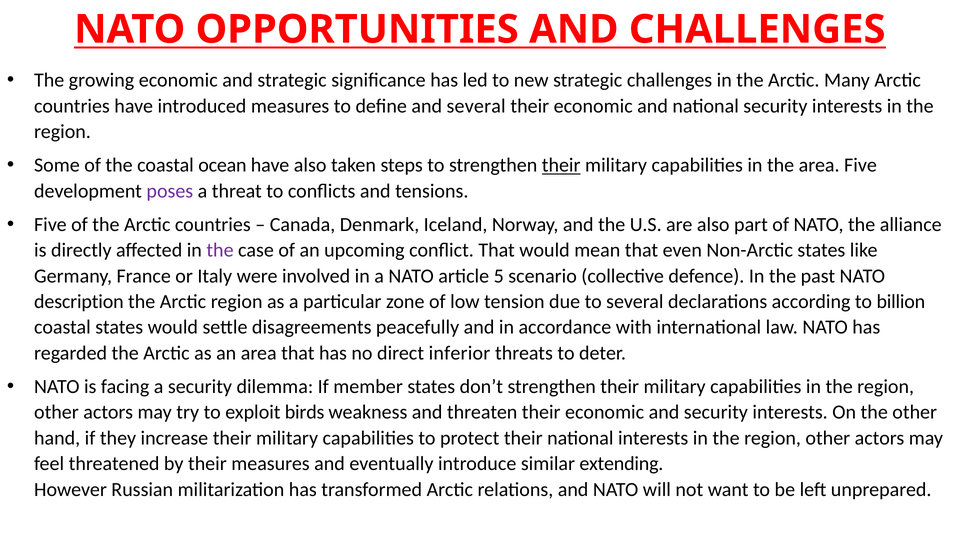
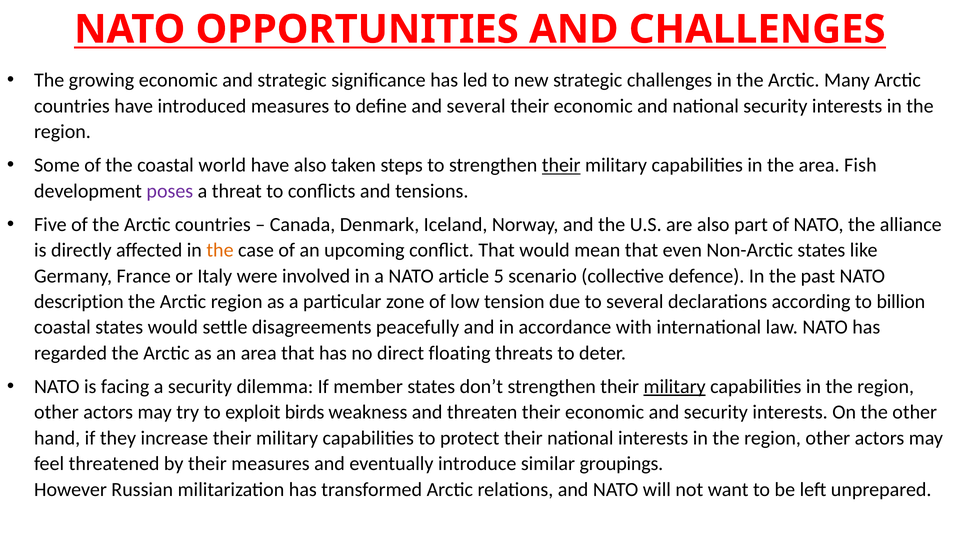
ocean: ocean -> world
area Five: Five -> Fish
the at (220, 250) colour: purple -> orange
inferior: inferior -> floating
military at (675, 387) underline: none -> present
extending: extending -> groupings
